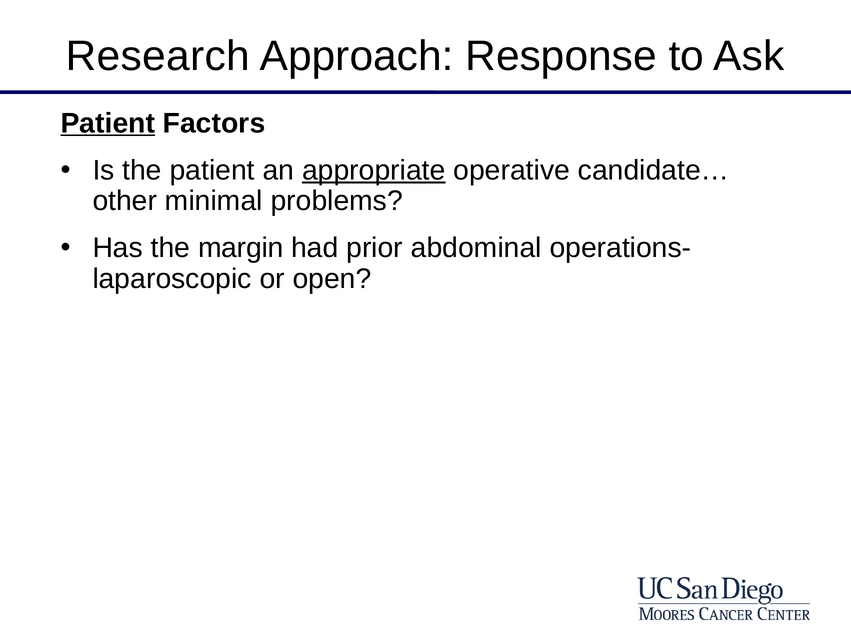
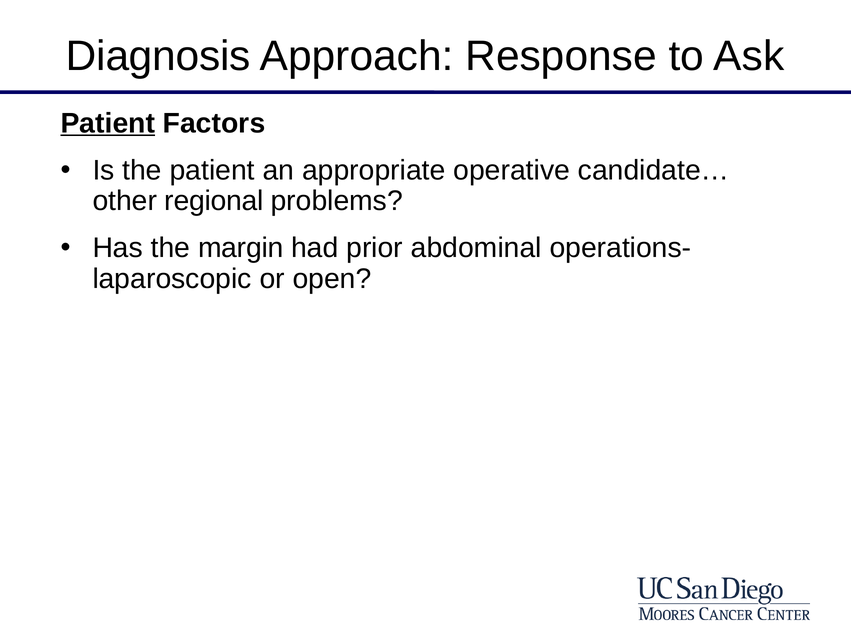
Research: Research -> Diagnosis
appropriate underline: present -> none
minimal: minimal -> regional
